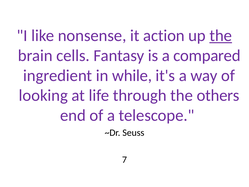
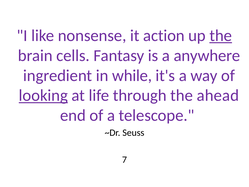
compared: compared -> anywhere
looking underline: none -> present
others: others -> ahead
